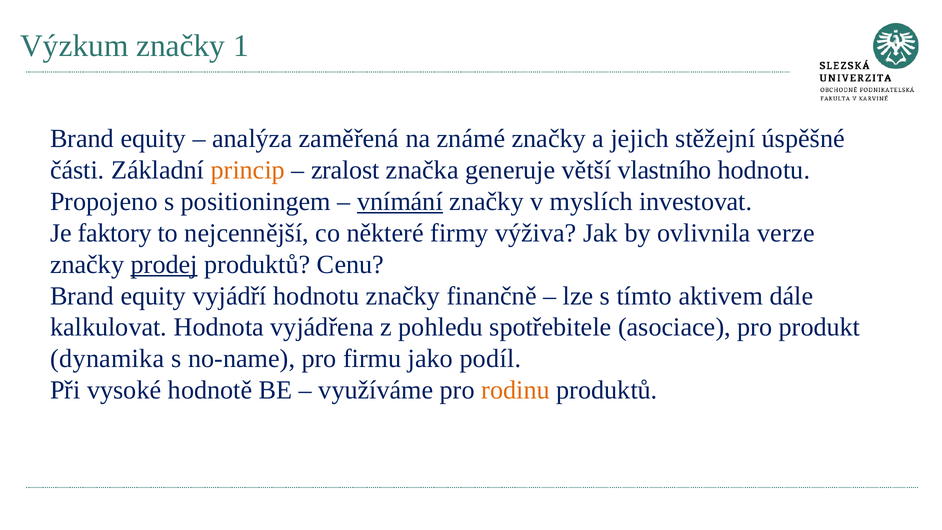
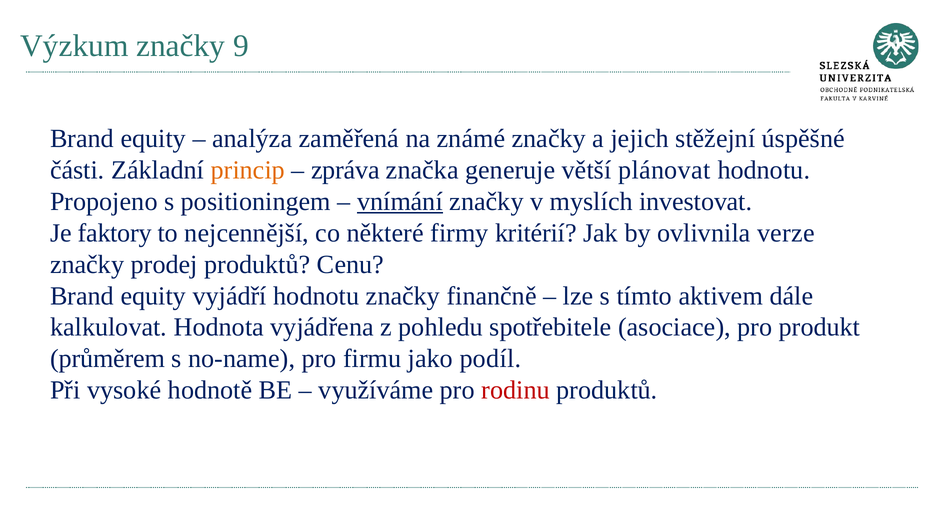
1: 1 -> 9
zralost: zralost -> zpráva
vlastního: vlastního -> plánovat
výživa: výživa -> kritérií
prodej underline: present -> none
dynamika: dynamika -> průměrem
rodinu colour: orange -> red
